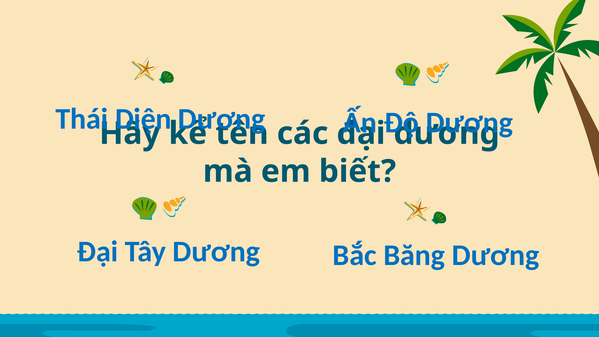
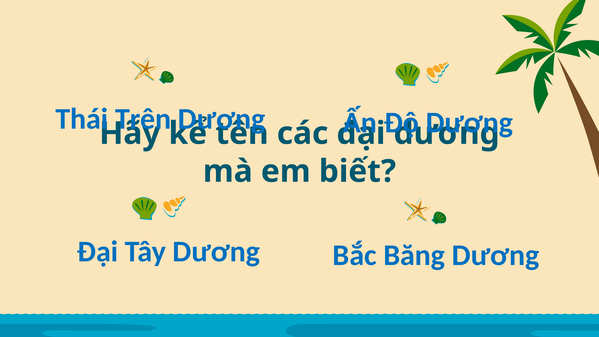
Diện: Diện -> Trên
